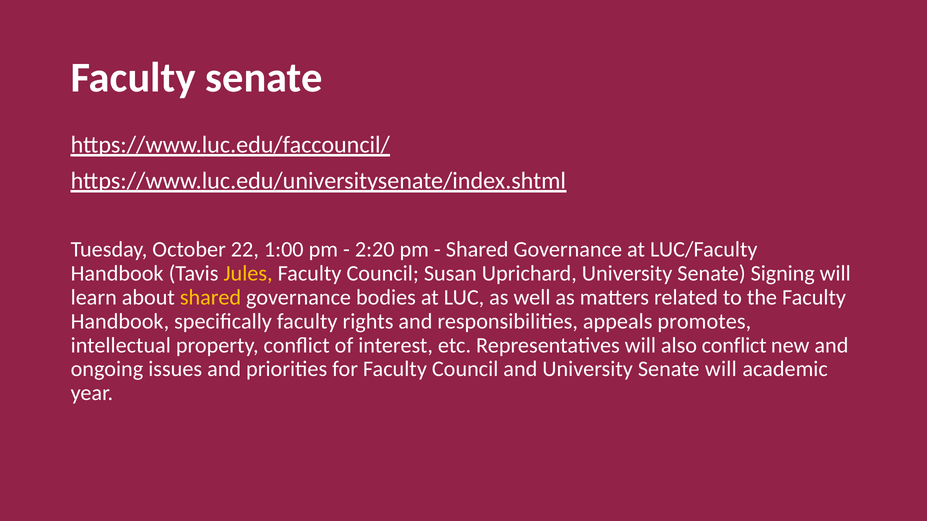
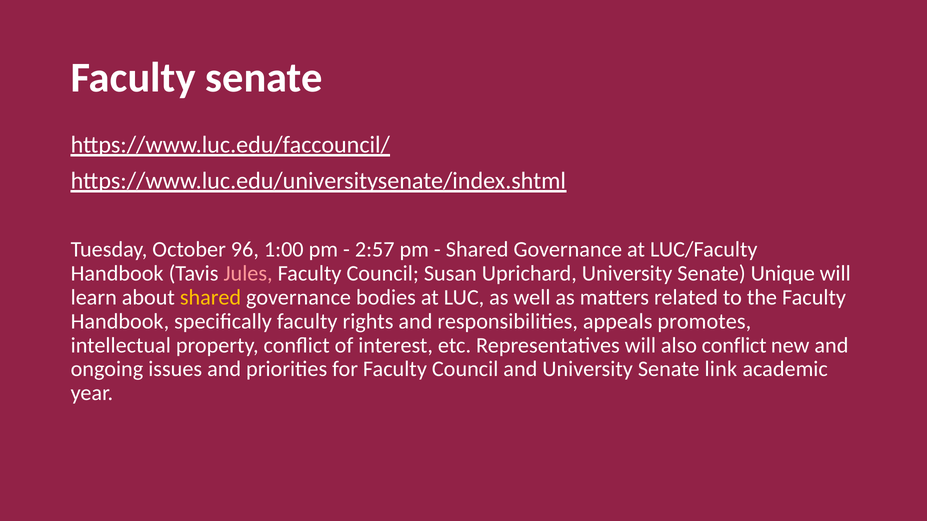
22: 22 -> 96
2:20: 2:20 -> 2:57
Jules colour: yellow -> pink
Signing: Signing -> Unique
Senate will: will -> link
